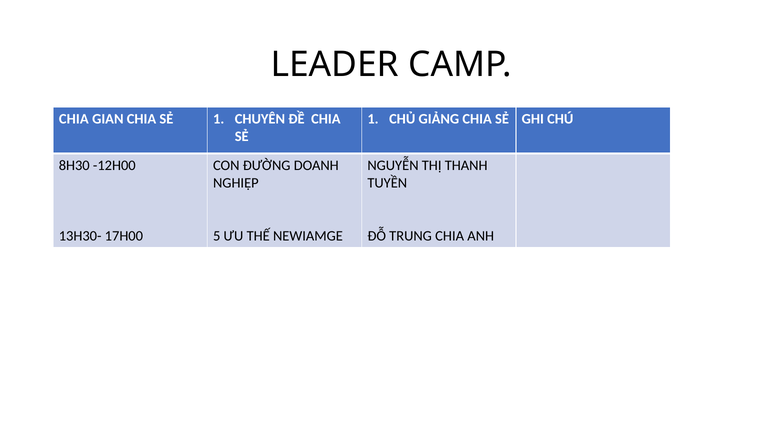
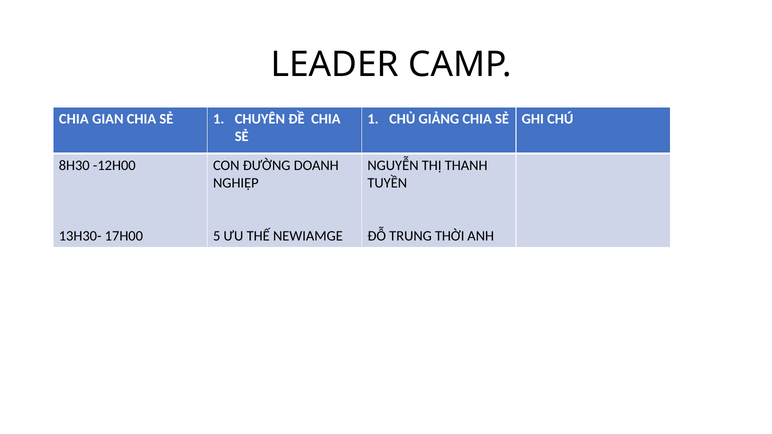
TRUNG CHIA: CHIA -> THỜI
